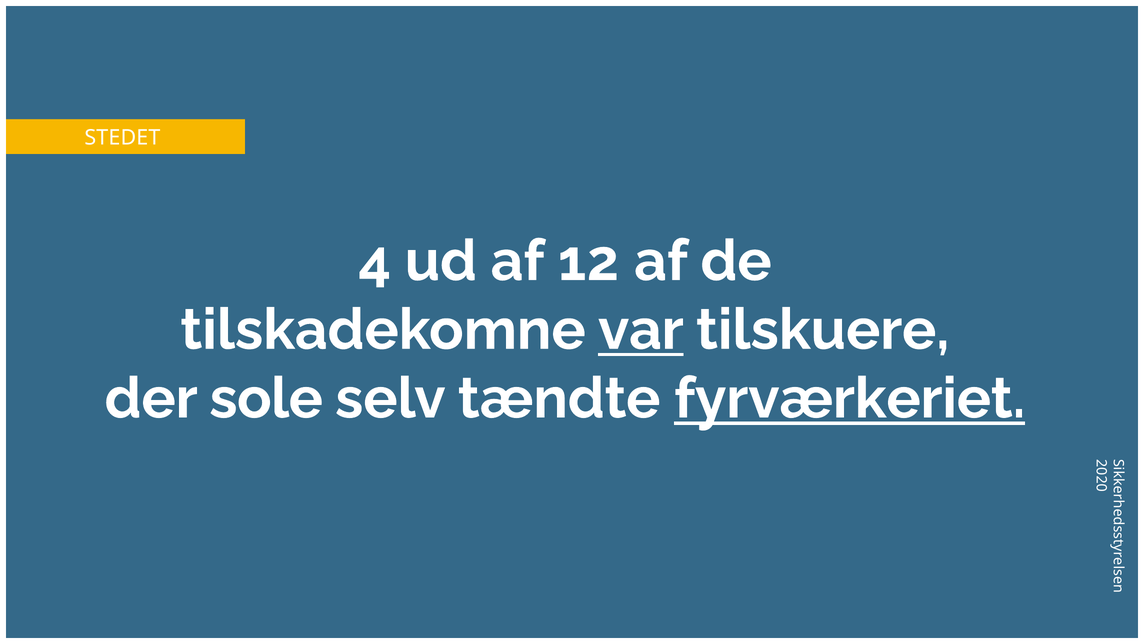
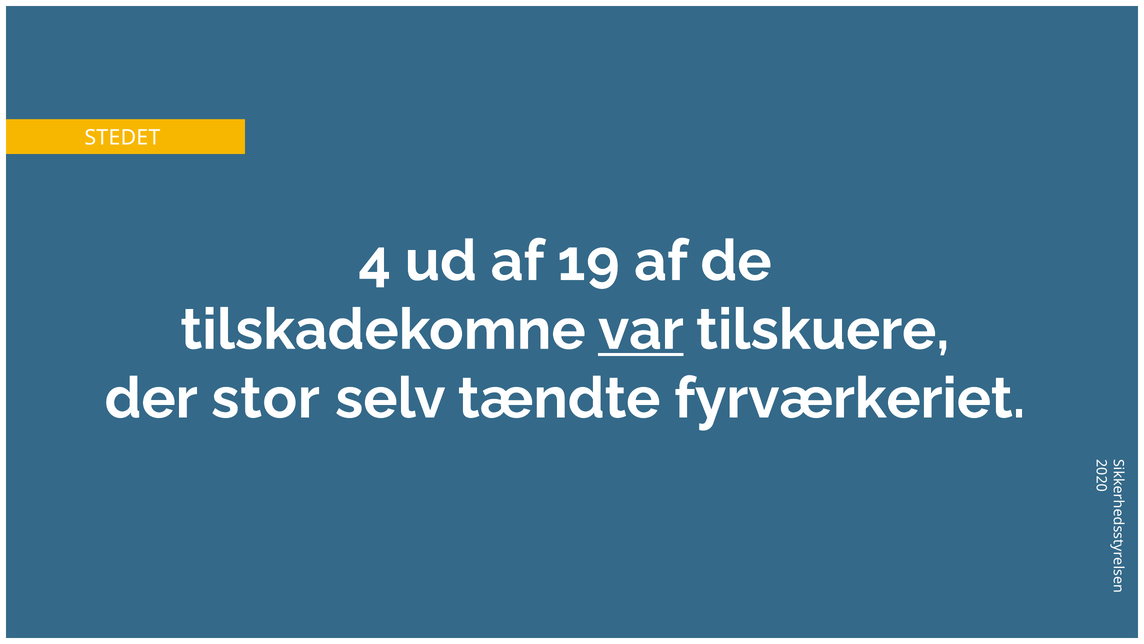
12: 12 -> 19
sole: sole -> stor
fyrværkeriet underline: present -> none
